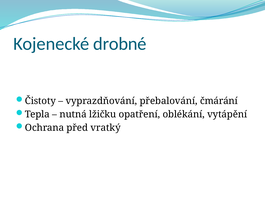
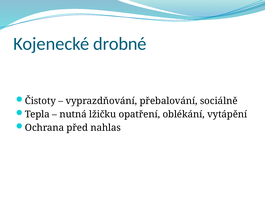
čmárání: čmárání -> sociálně
vratký: vratký -> nahlas
